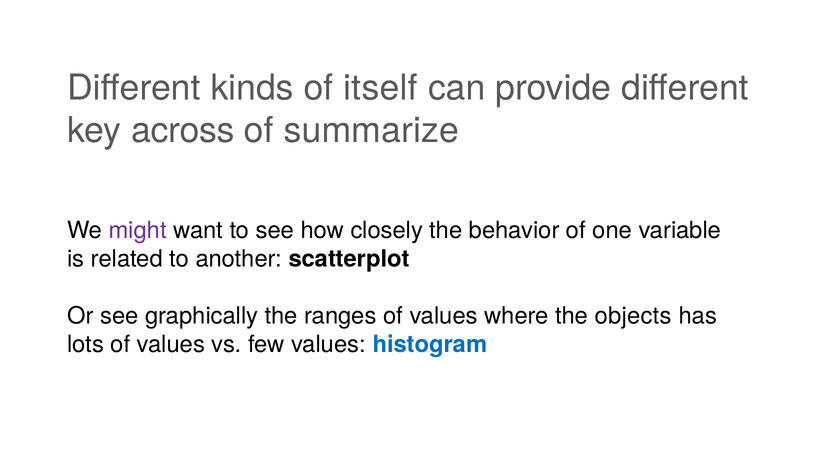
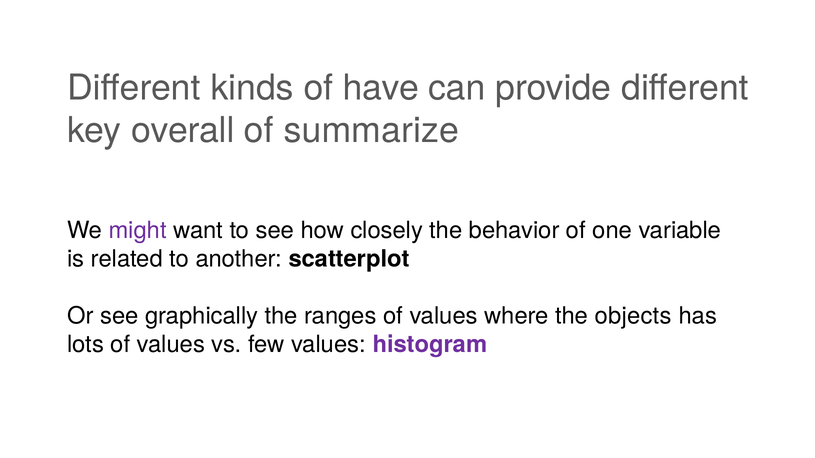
itself: itself -> have
across: across -> overall
histogram colour: blue -> purple
